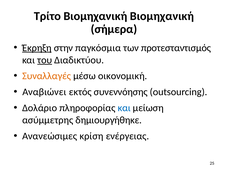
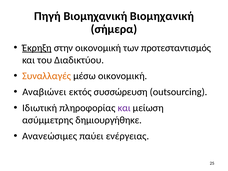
Τρίτο: Τρίτο -> Πηγή
στην παγκόσμια: παγκόσμια -> οικονομική
του underline: present -> none
συνεννόησης: συνεννόησης -> συσσώρευση
Δολάριο: Δολάριο -> Ιδιωτική
και at (124, 108) colour: blue -> purple
κρίση: κρίση -> παύει
